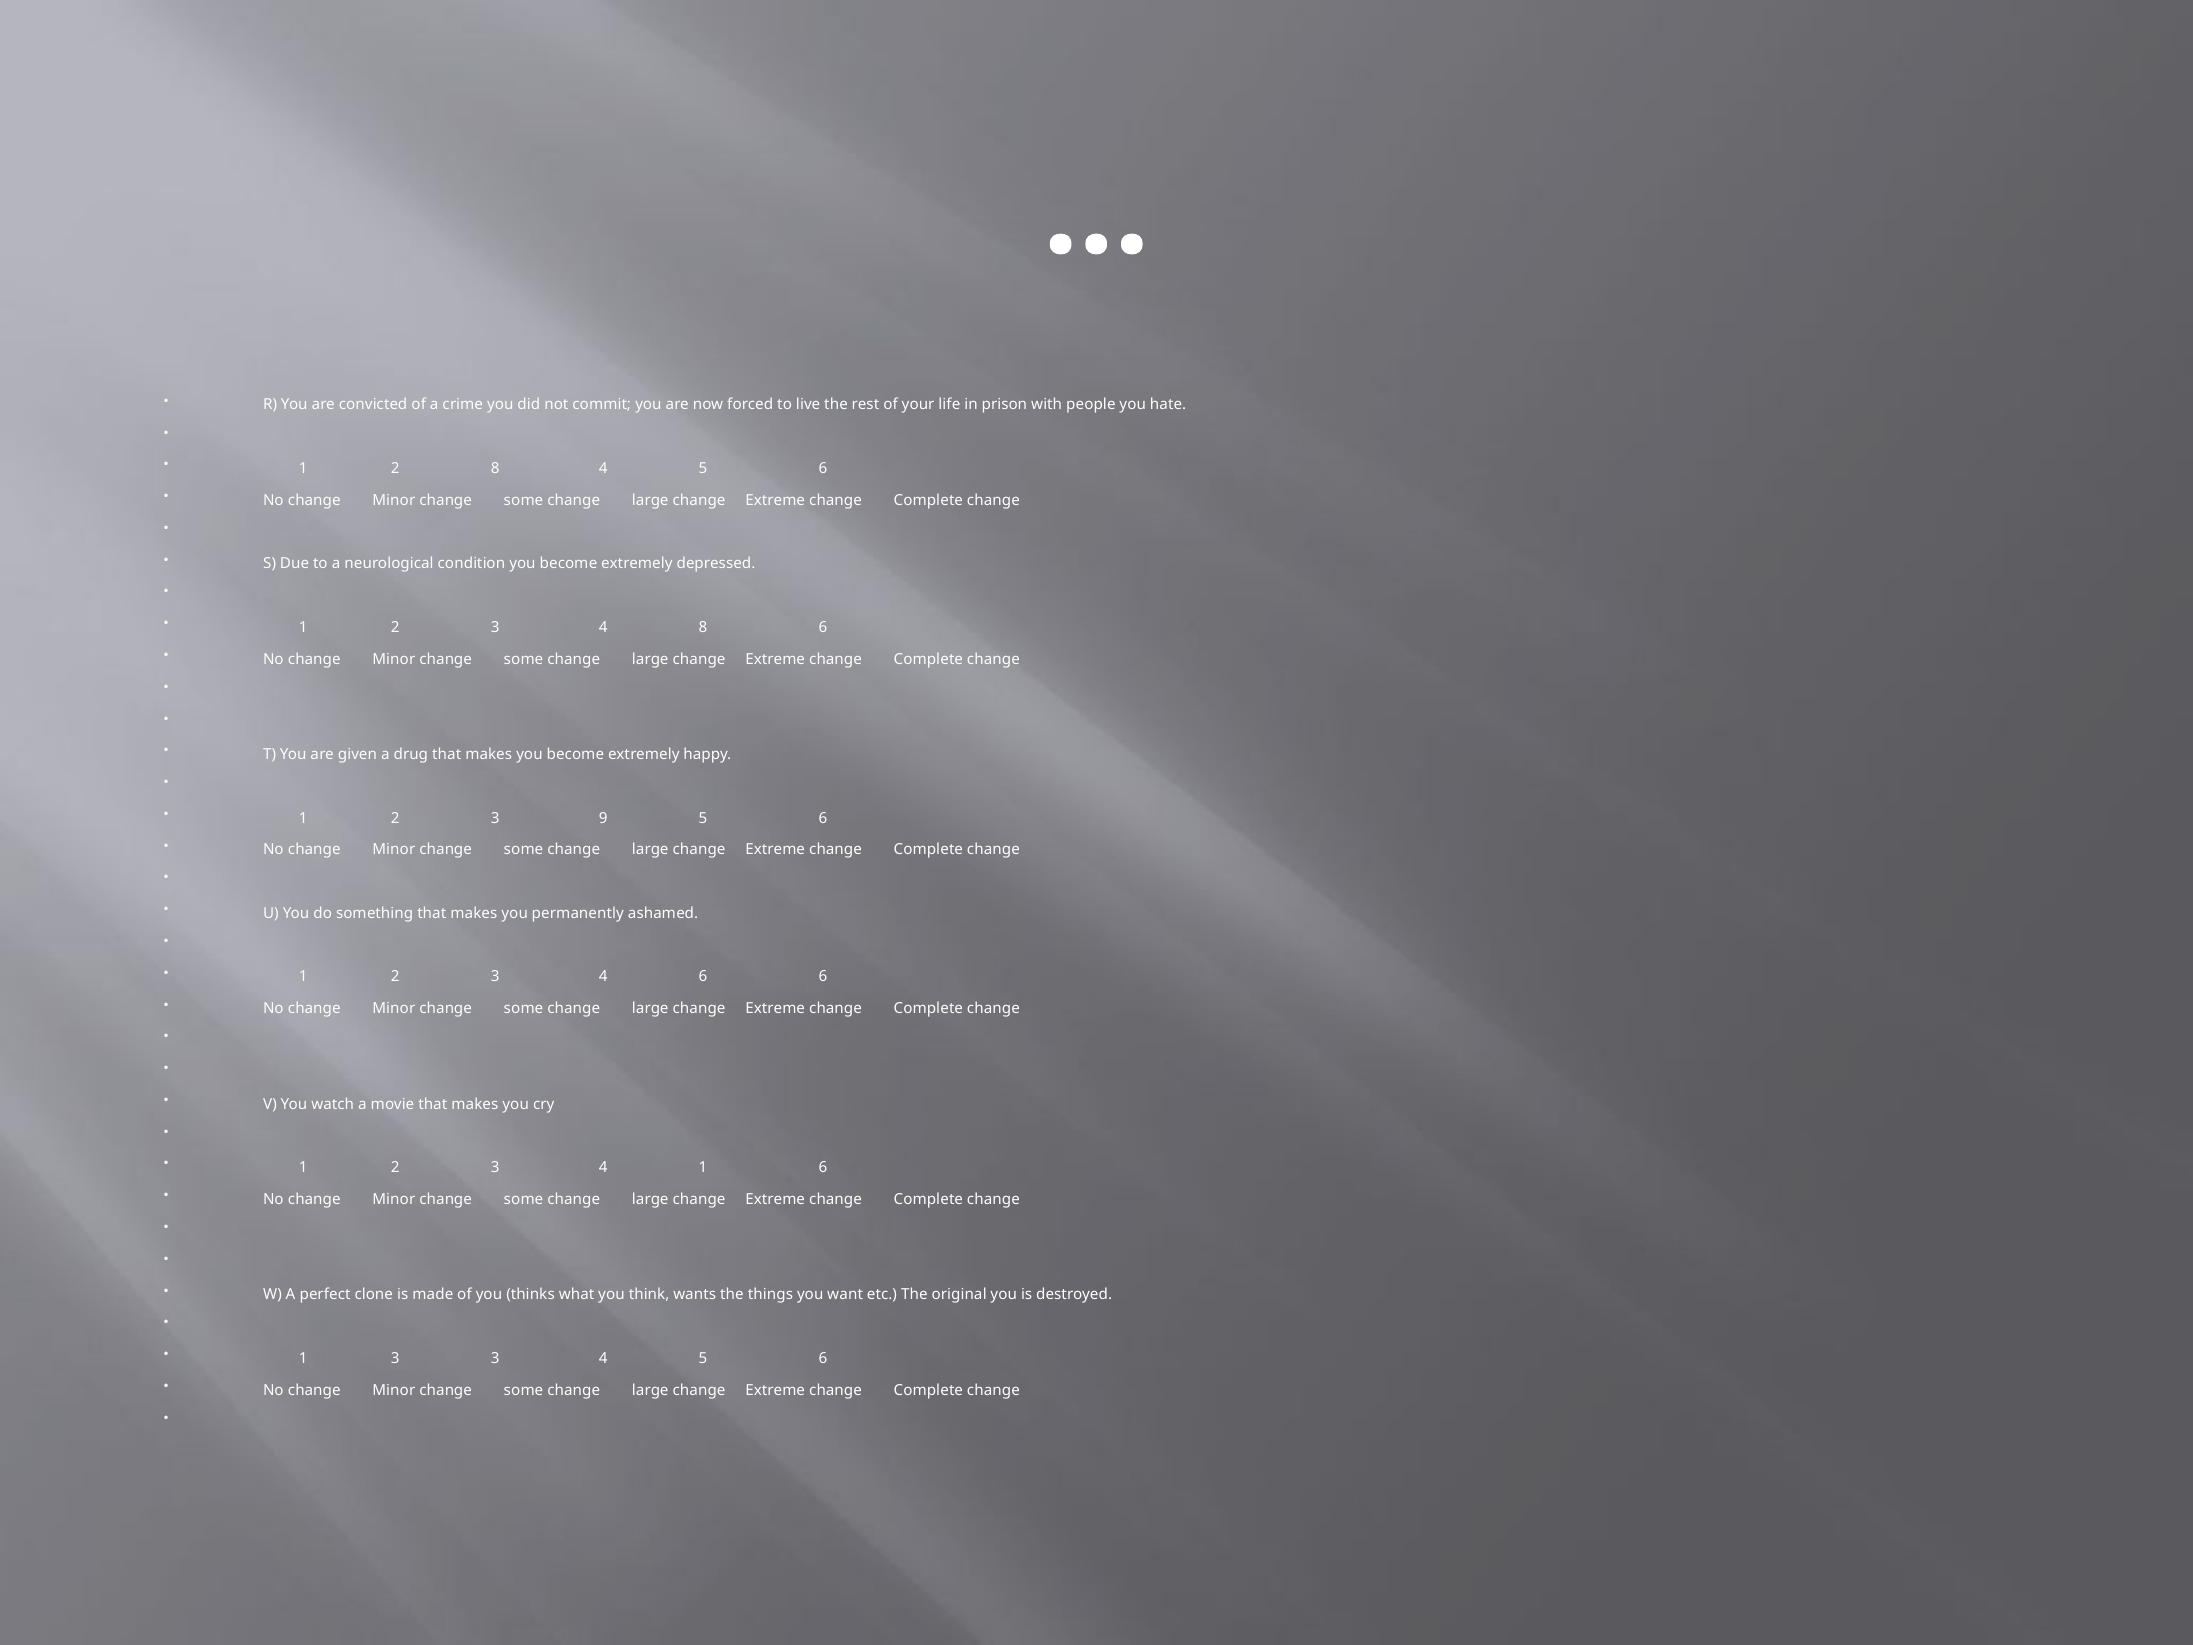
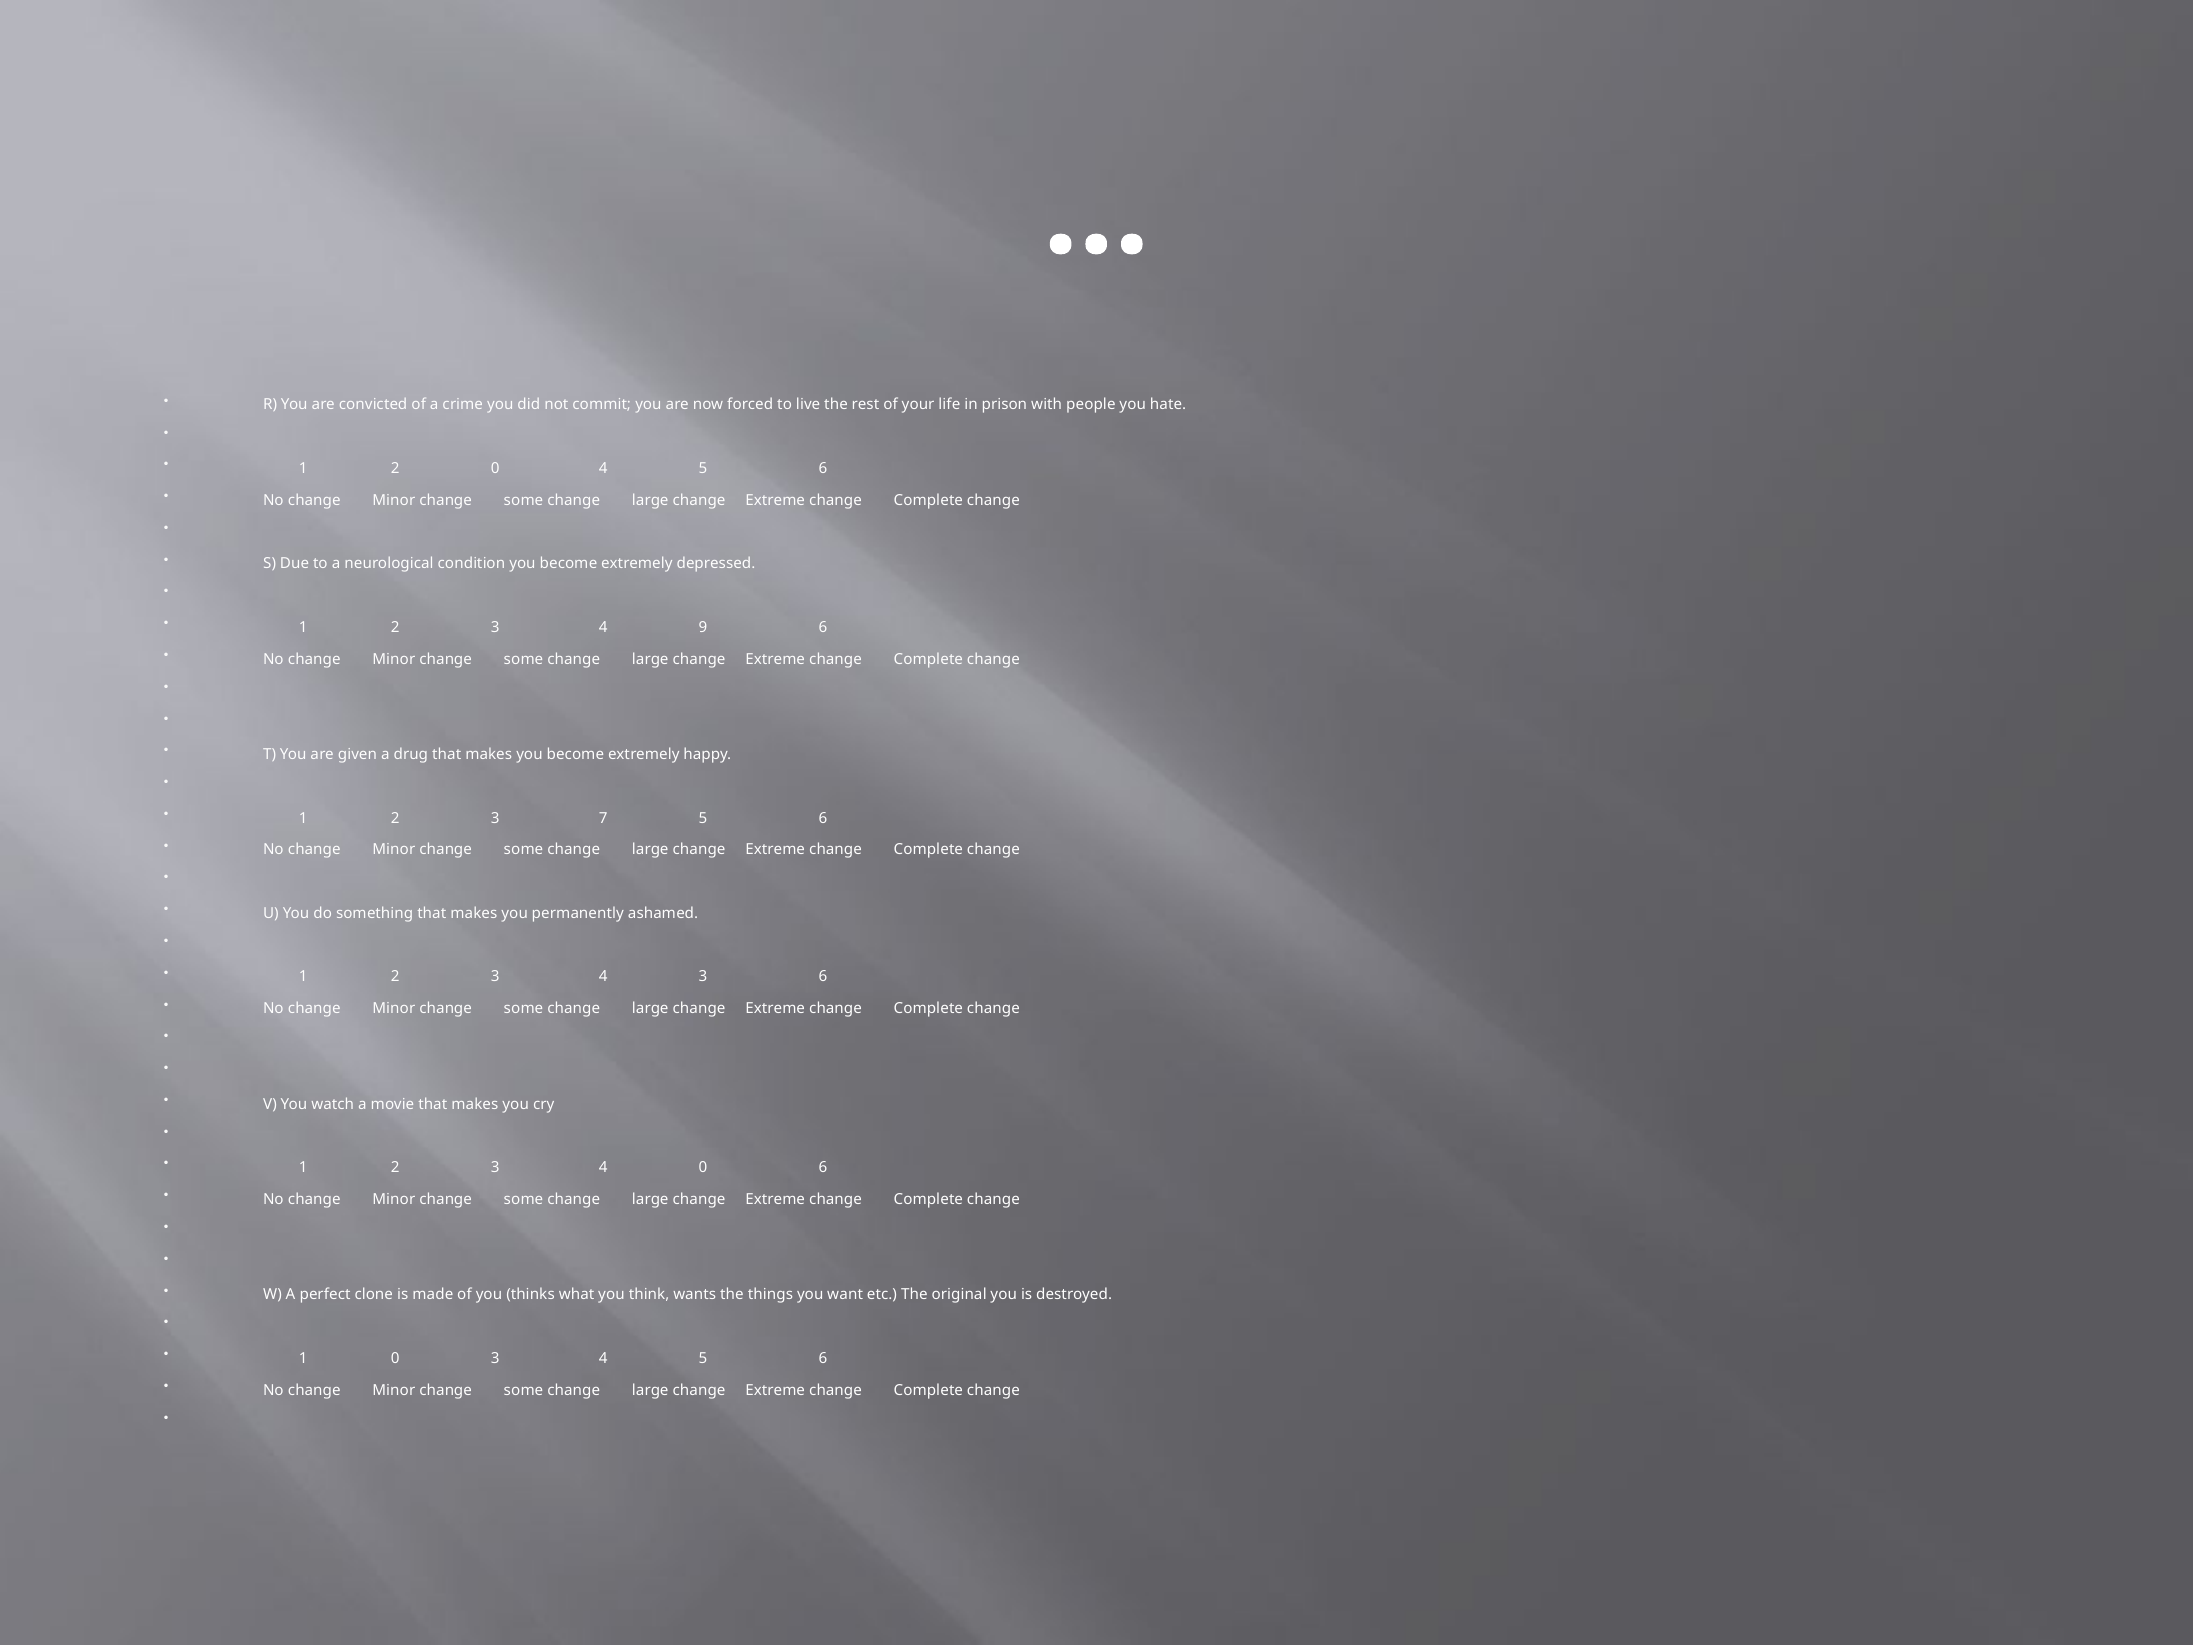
2 8: 8 -> 0
4 8: 8 -> 9
9: 9 -> 7
4 6: 6 -> 3
4 1: 1 -> 0
1 3: 3 -> 0
